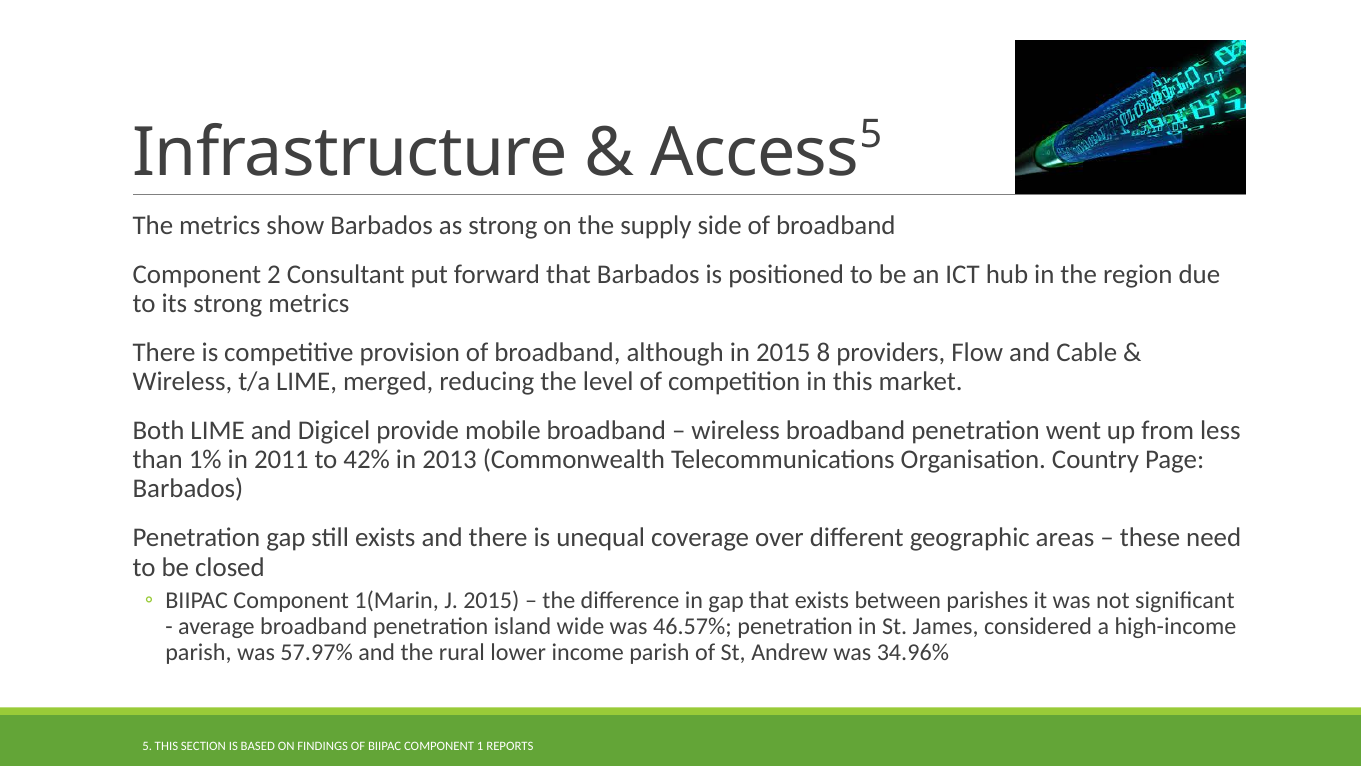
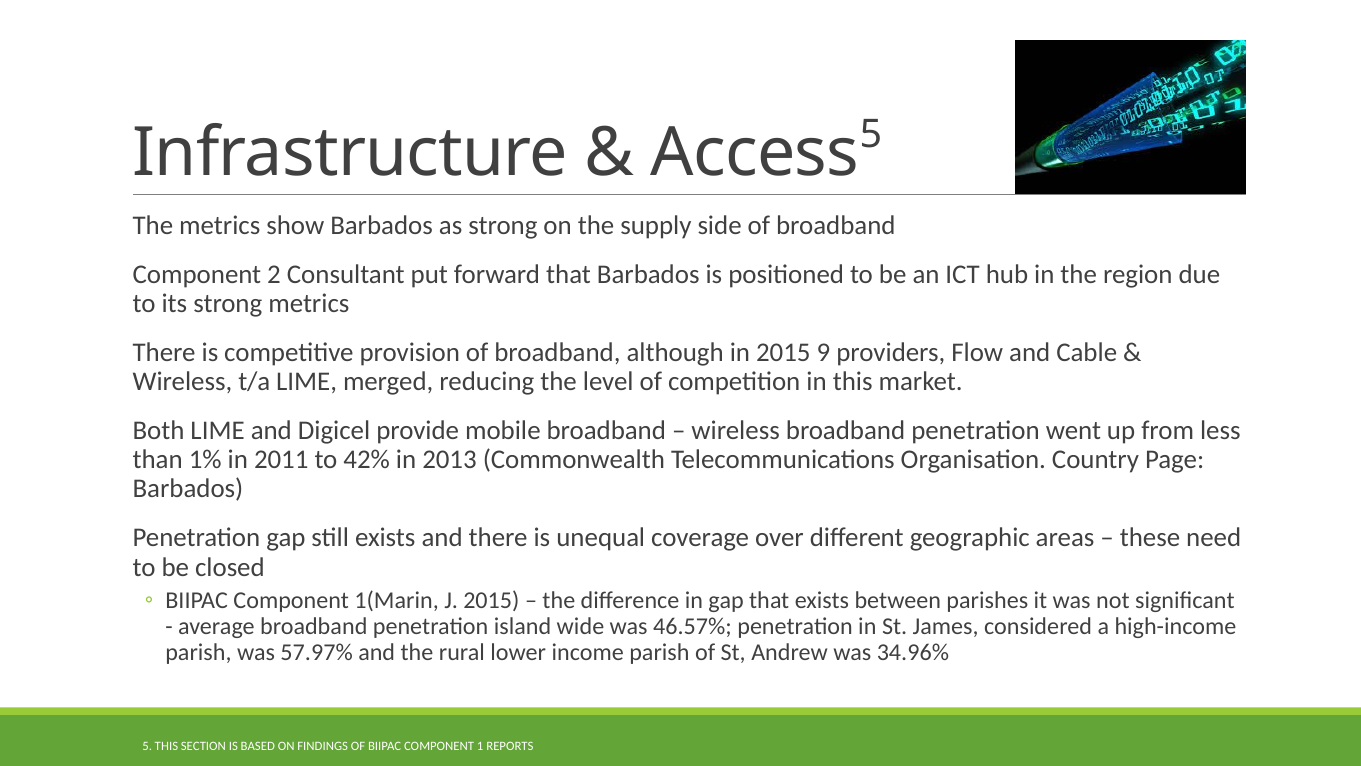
8: 8 -> 9
